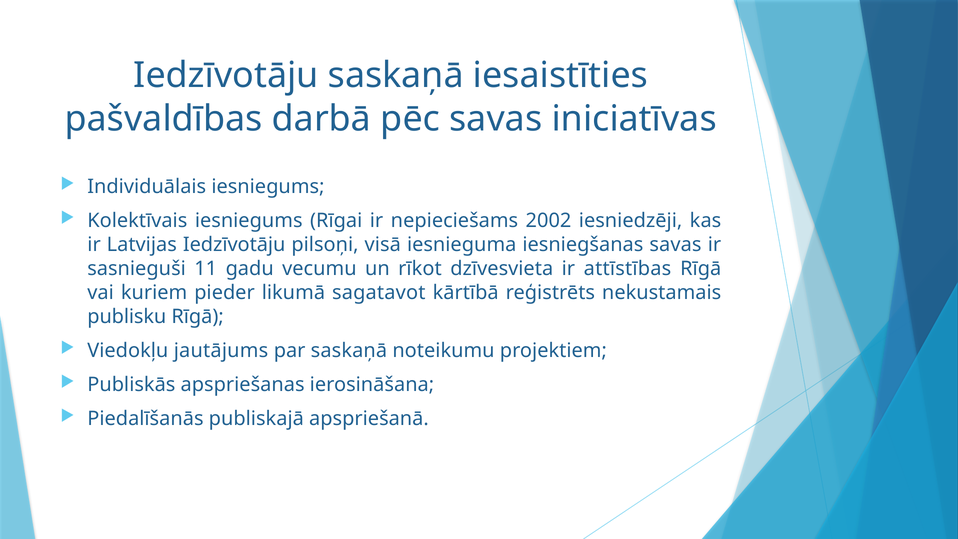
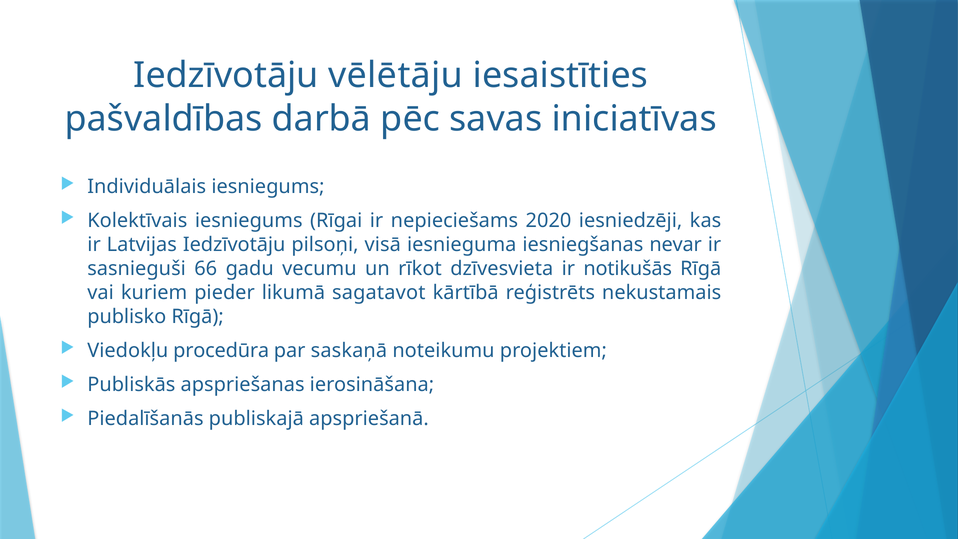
Iedzīvotāju saskaņā: saskaņā -> vēlētāju
2002: 2002 -> 2020
iesniegšanas savas: savas -> nevar
11: 11 -> 66
attīstības: attīstības -> notikušās
publisku: publisku -> publisko
jautājums: jautājums -> procedūra
